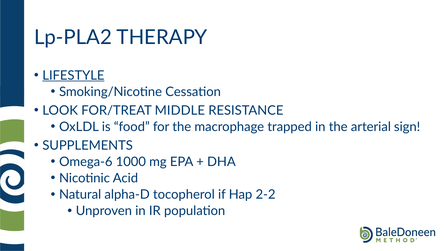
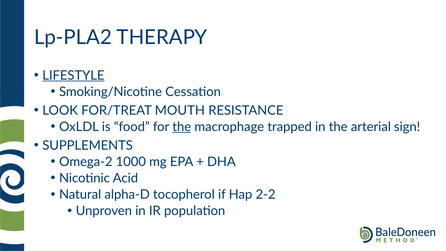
MIDDLE: MIDDLE -> MOUTH
the at (182, 127) underline: none -> present
Omega-6: Omega-6 -> Omega-2
